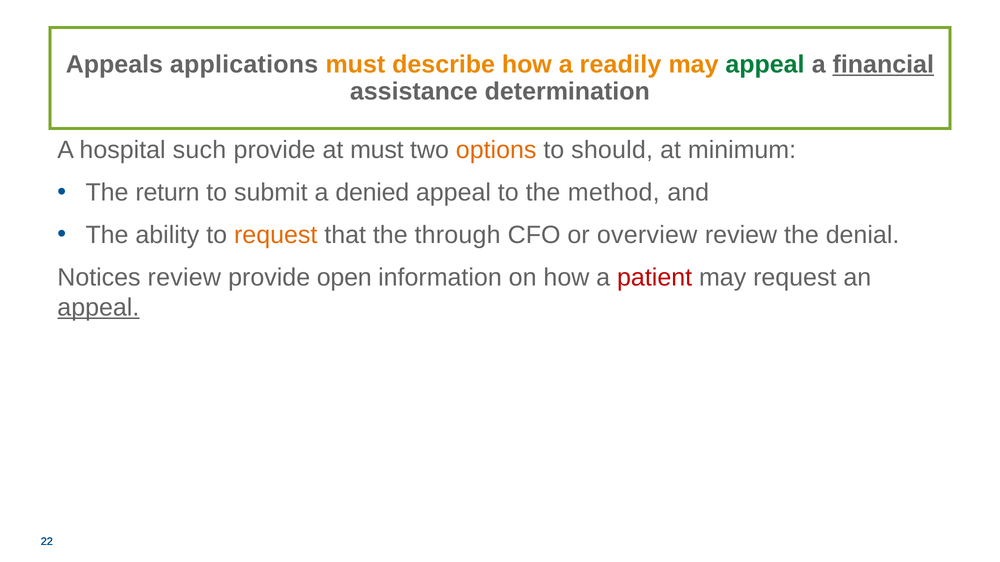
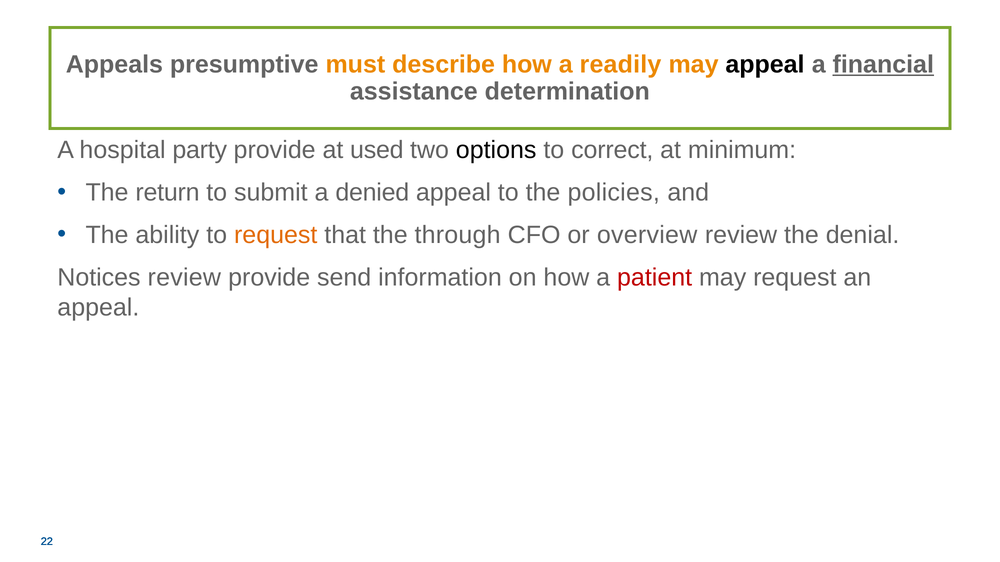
applications: applications -> presumptive
appeal at (765, 64) colour: green -> black
such: such -> party
at must: must -> used
options colour: orange -> black
should: should -> correct
method: method -> policies
open: open -> send
appeal at (98, 308) underline: present -> none
